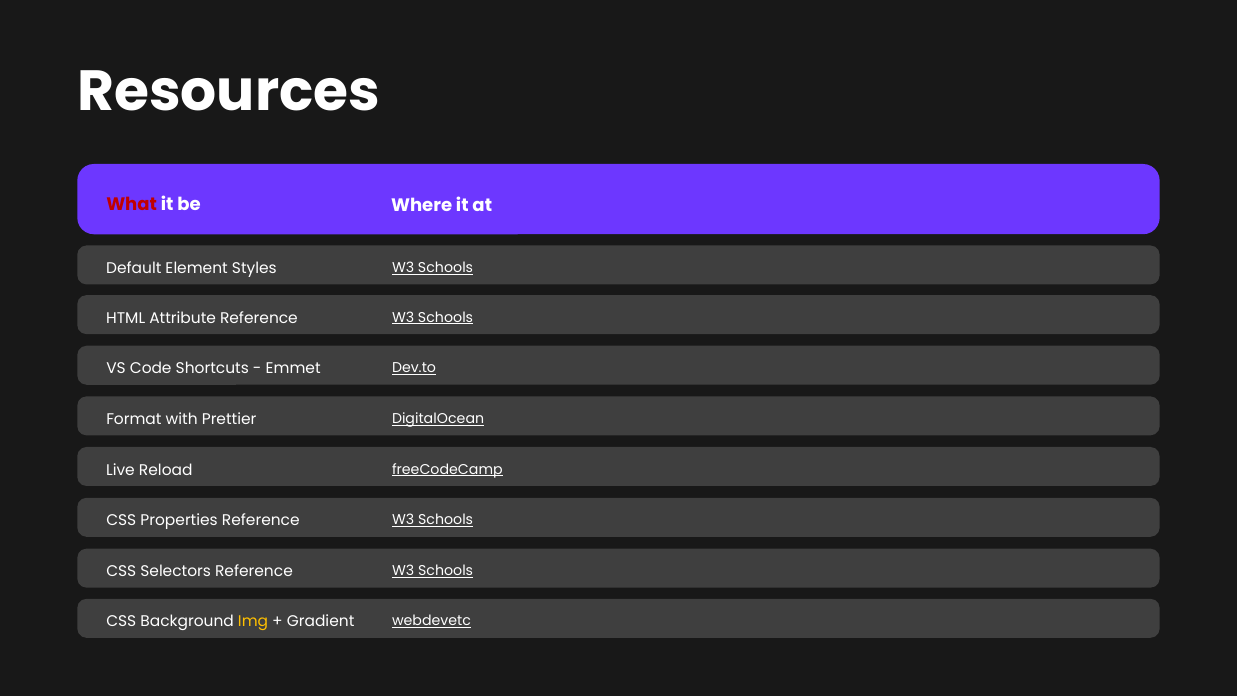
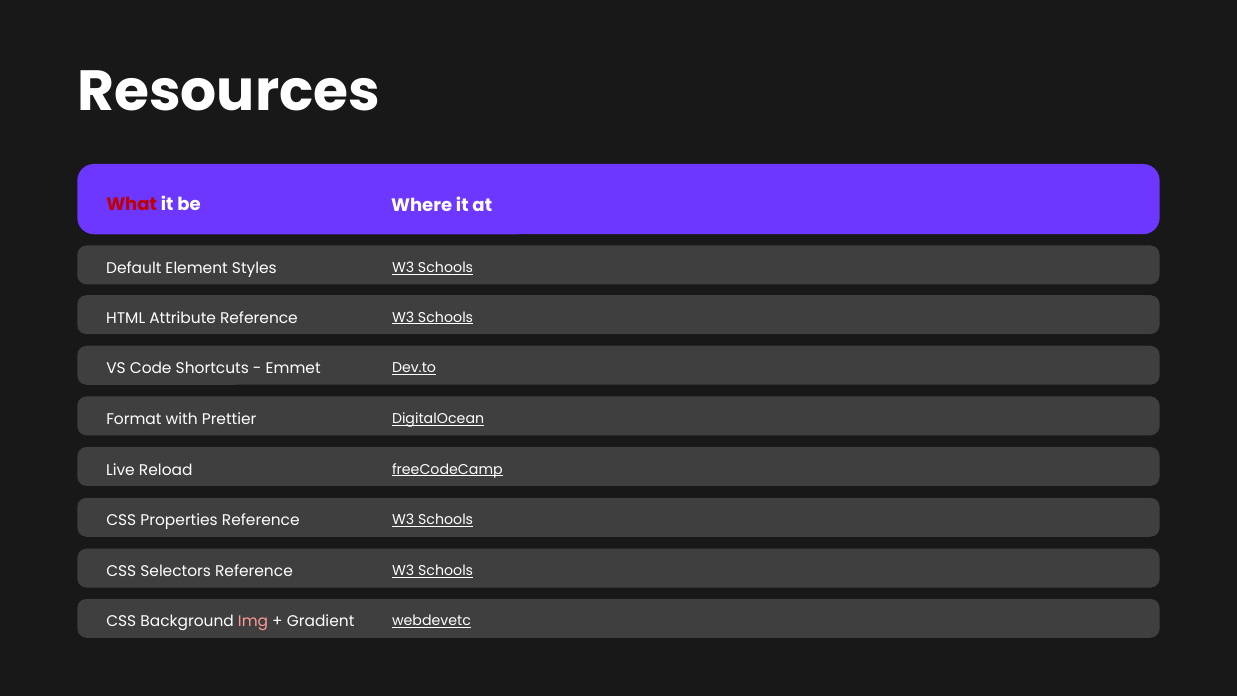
Img colour: yellow -> pink
